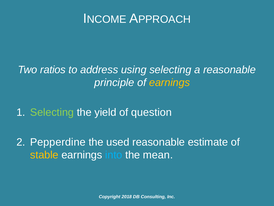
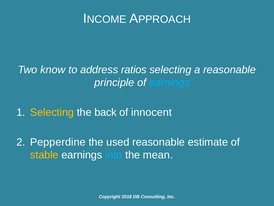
ratios: ratios -> know
using: using -> ratios
earnings at (170, 82) colour: yellow -> light blue
Selecting at (52, 112) colour: light green -> yellow
yield: yield -> back
question: question -> innocent
